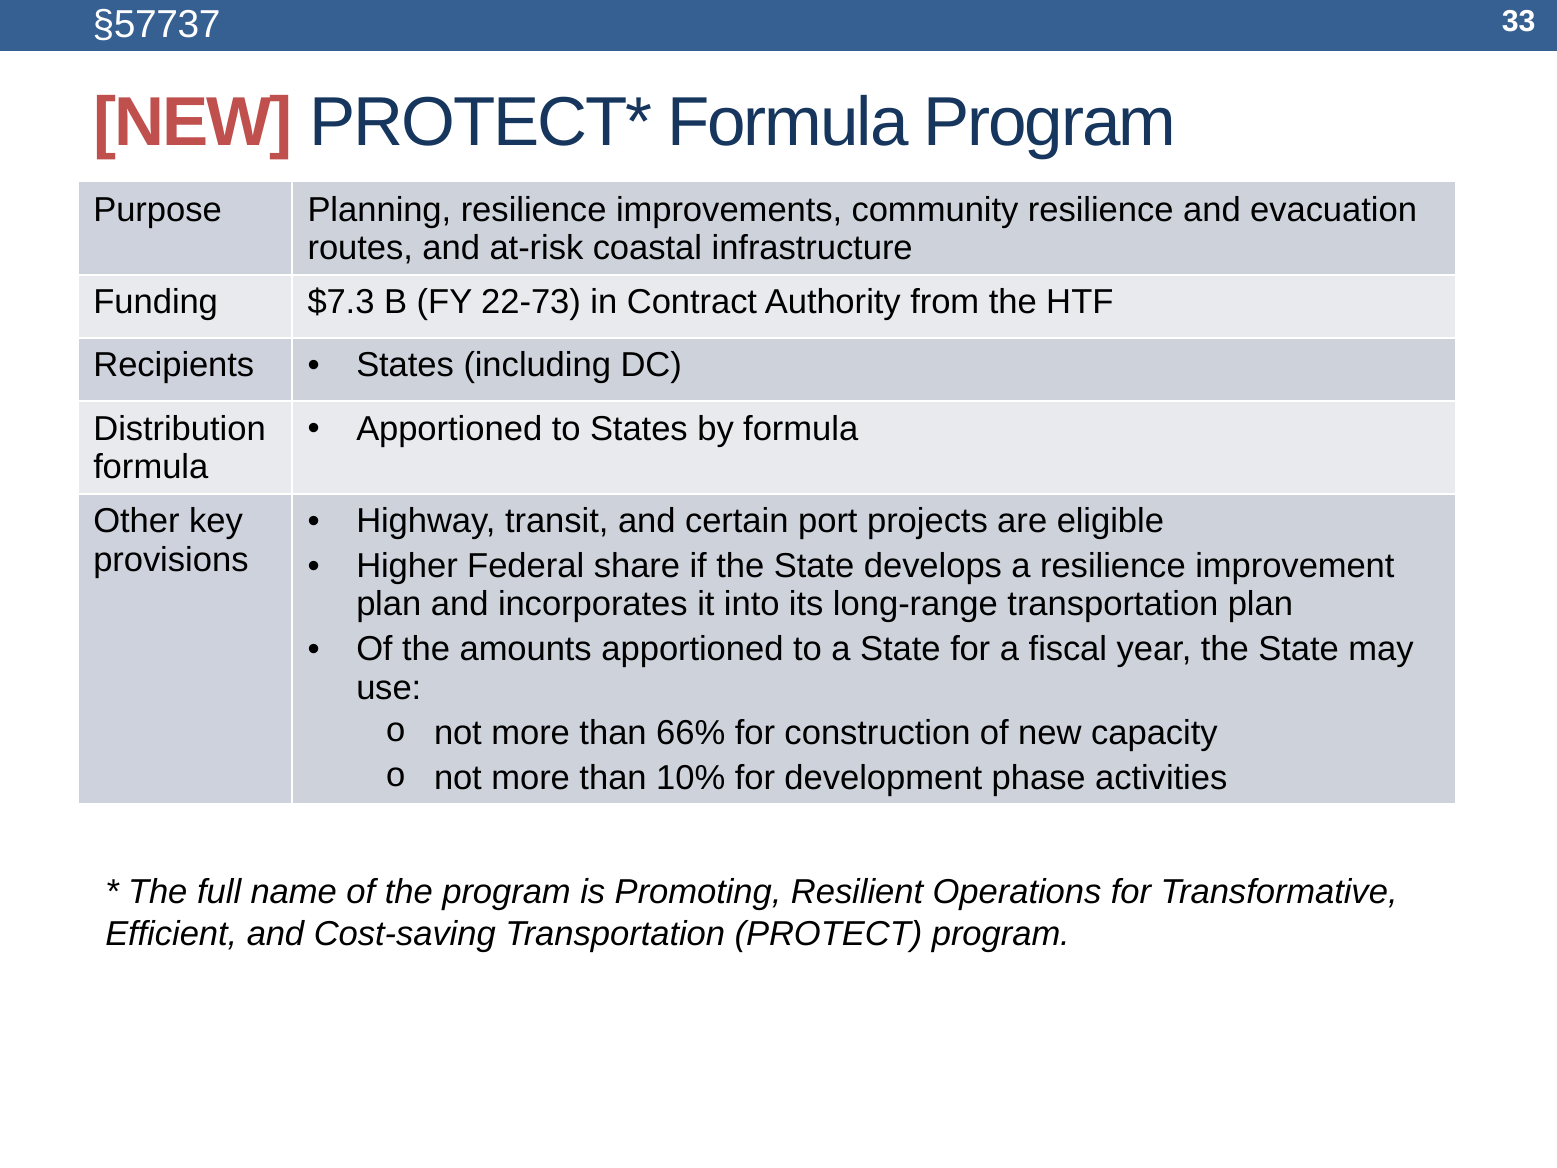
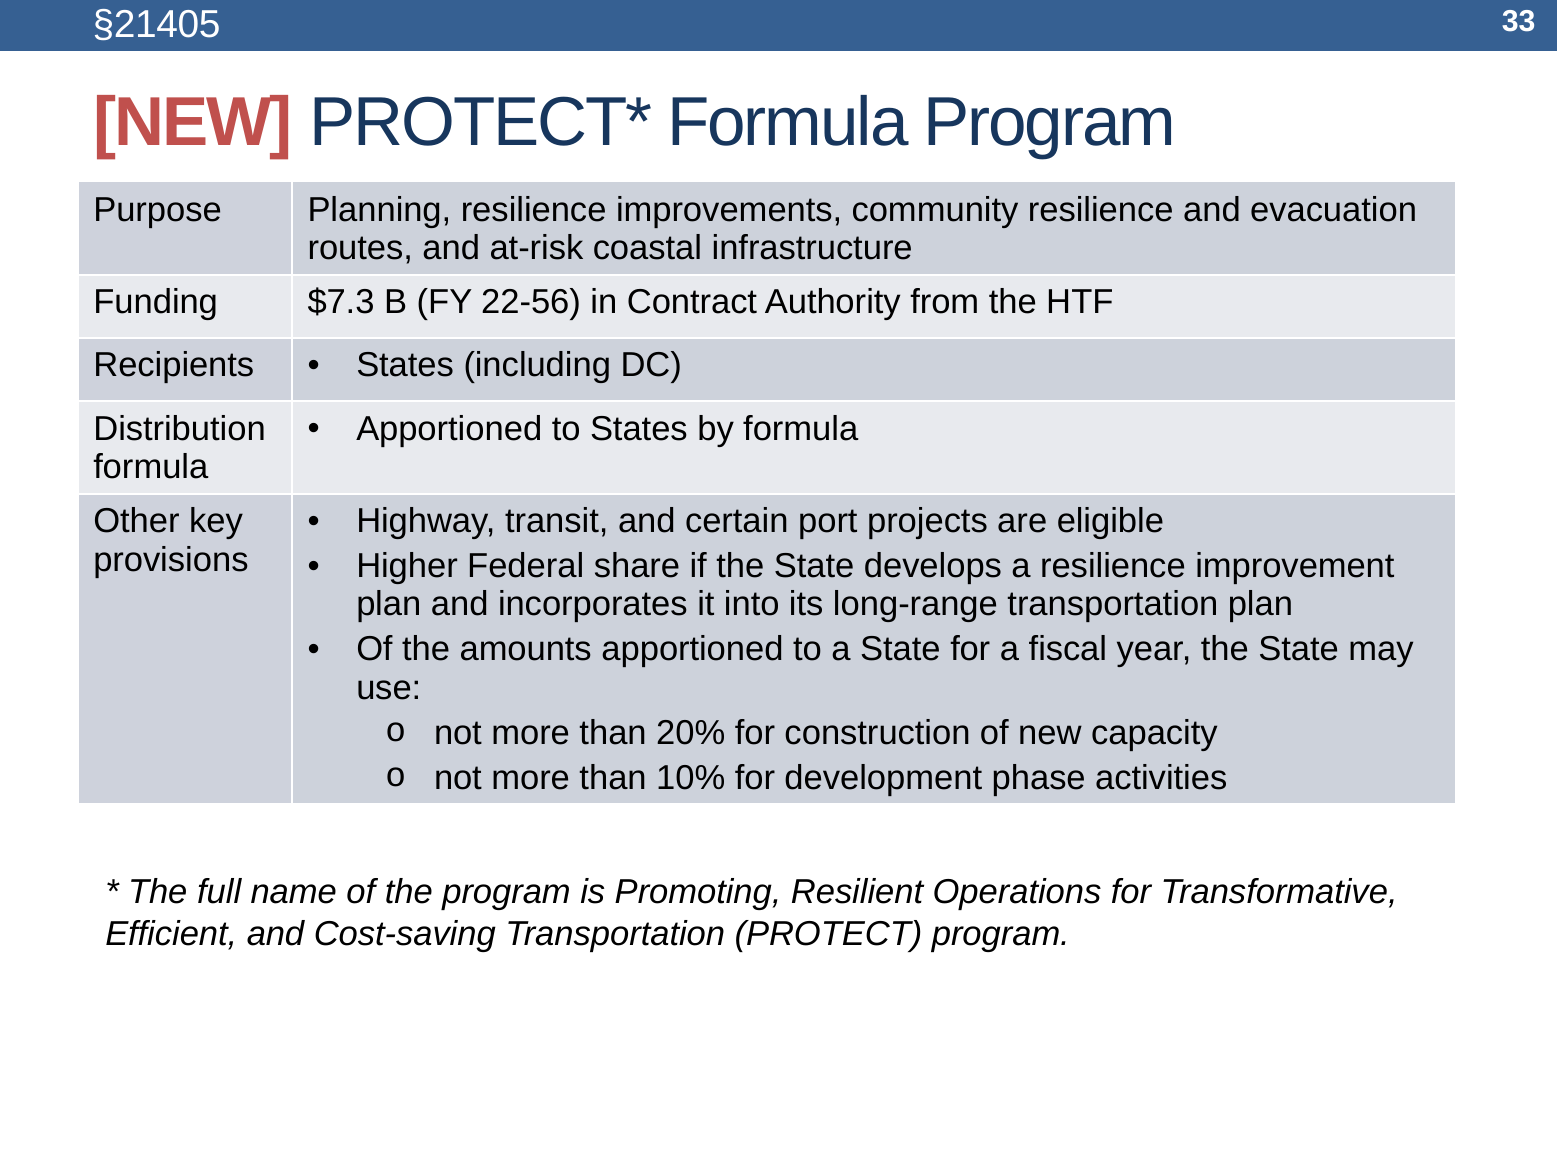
§57737: §57737 -> §21405
22-73: 22-73 -> 22-56
66%: 66% -> 20%
